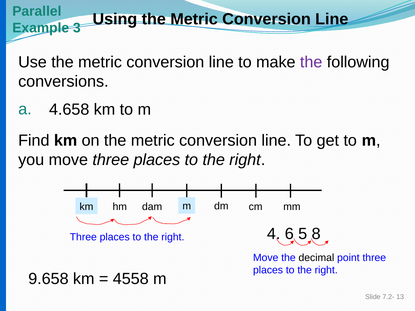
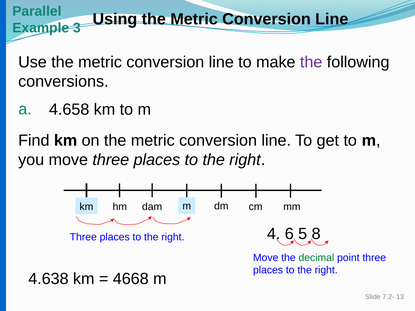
decimal colour: black -> green
9.658: 9.658 -> 4.638
4558: 4558 -> 4668
